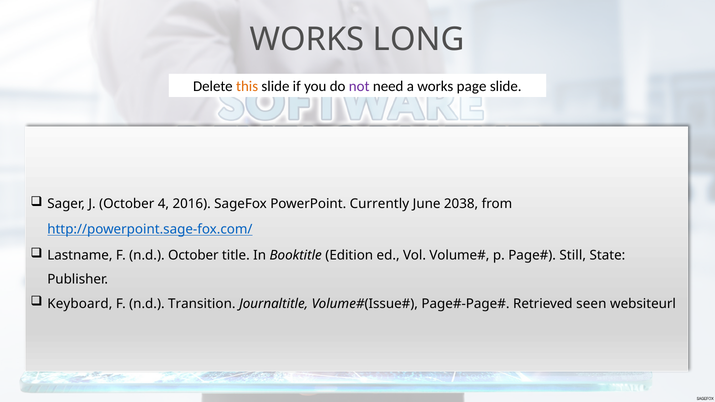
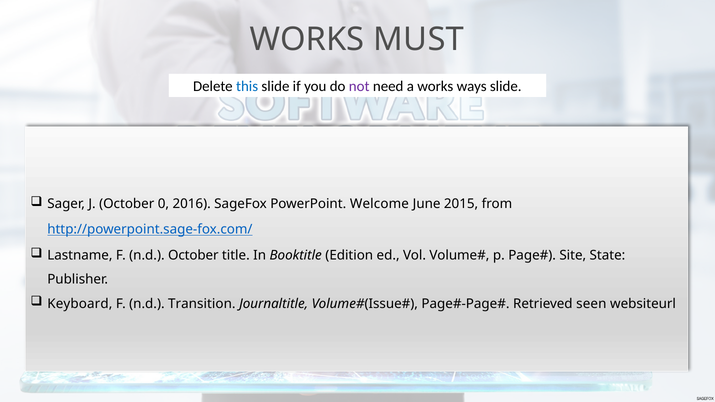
LONG: LONG -> MUST
this colour: orange -> blue
page: page -> ways
4: 4 -> 0
Currently: Currently -> Welcome
2038: 2038 -> 2015
Still: Still -> Site
